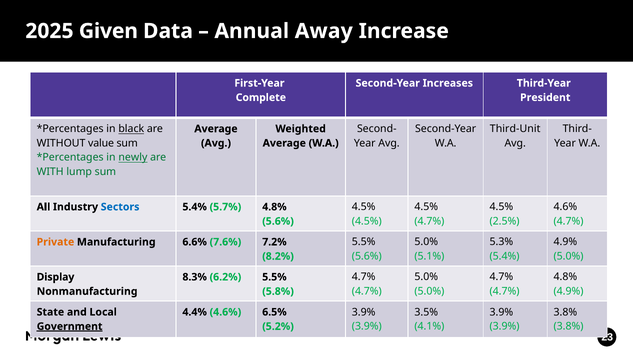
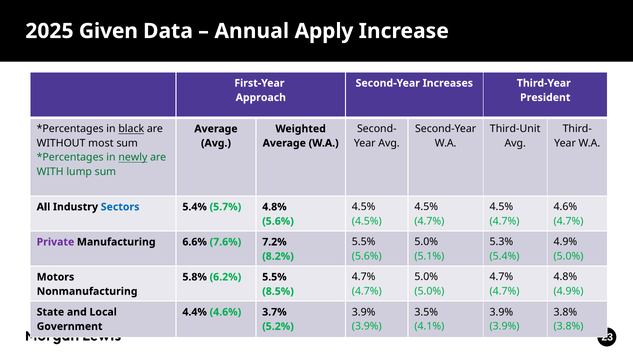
Away: Away -> Apply
Complete: Complete -> Approach
value: value -> most
2.5% at (504, 221): 2.5% -> 4.7%
Private colour: orange -> purple
Display: Display -> Motors
8.3%: 8.3% -> 5.8%
5.8%: 5.8% -> 8.5%
6.5%: 6.5% -> 3.7%
Government underline: present -> none
